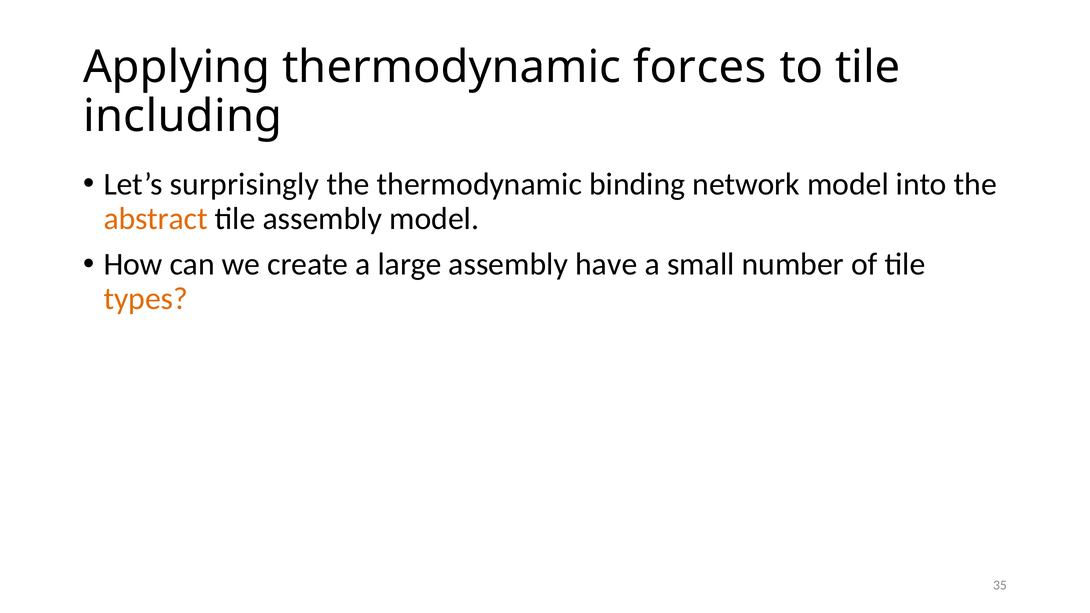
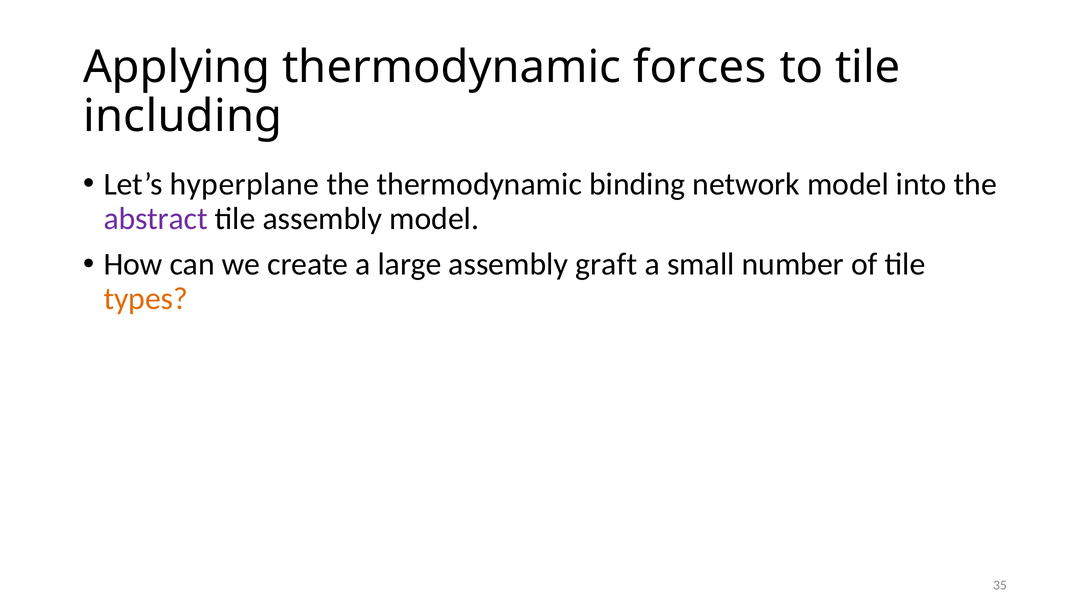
surprisingly: surprisingly -> hyperplane
abstract colour: orange -> purple
have: have -> graft
